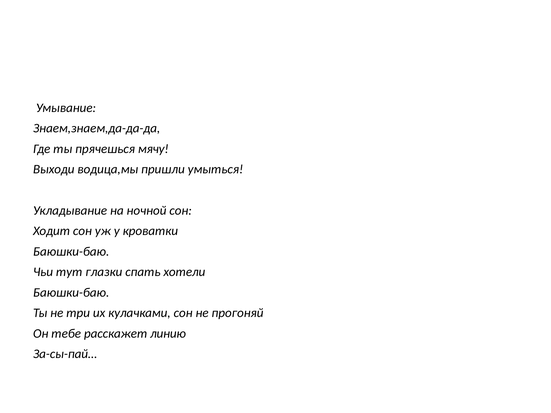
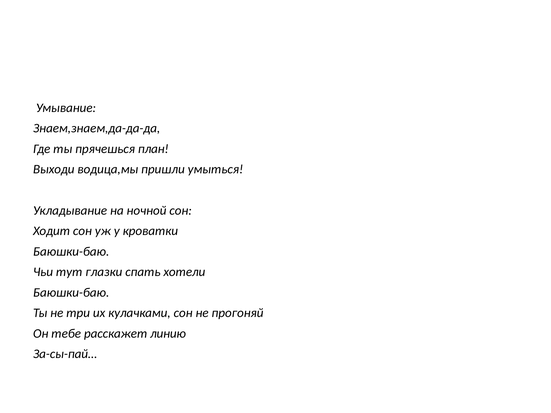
мячу: мячу -> план
